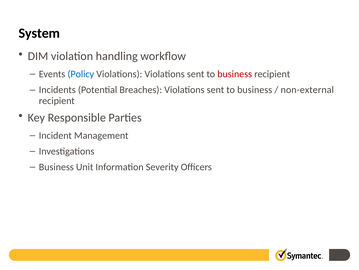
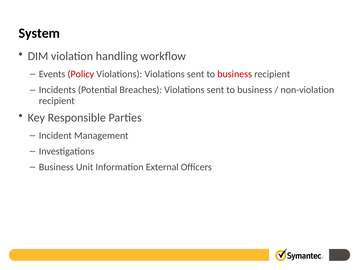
Policy colour: blue -> red
non-external: non-external -> non-violation
Severity: Severity -> External
